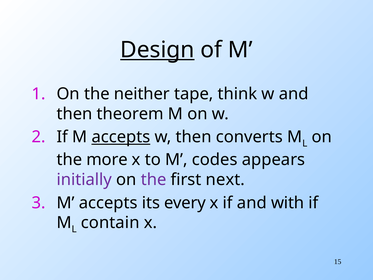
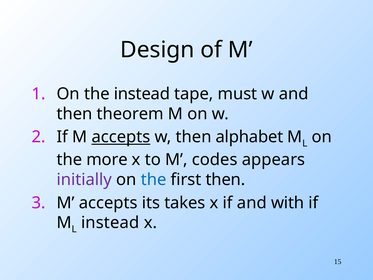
Design underline: present -> none
the neither: neither -> instead
think: think -> must
converts: converts -> alphabet
the at (154, 179) colour: purple -> blue
first next: next -> then
every: every -> takes
contain at (110, 223): contain -> instead
